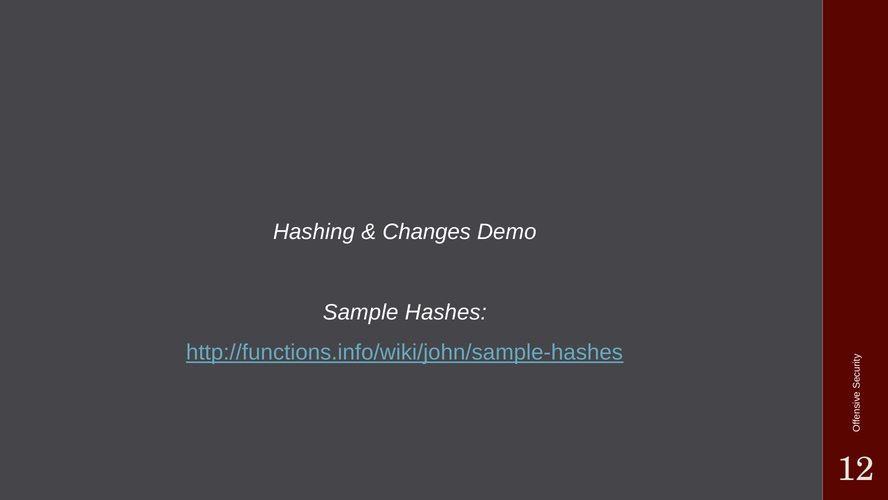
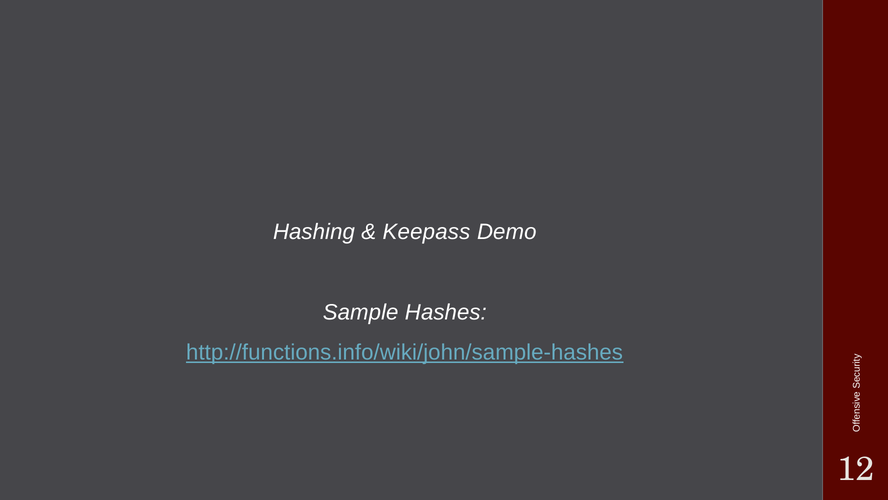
Changes: Changes -> Keepass
